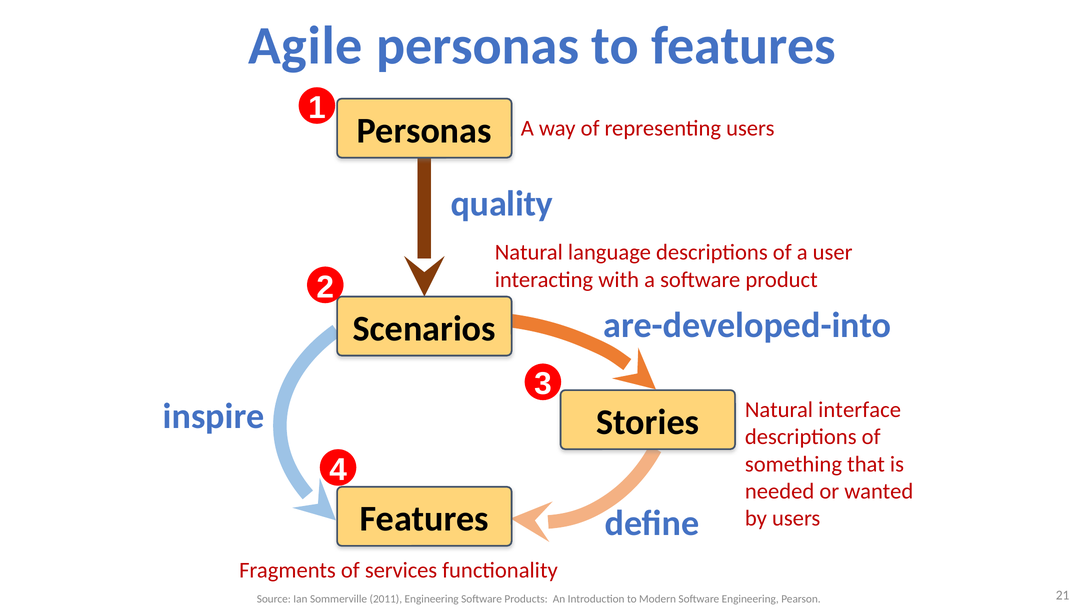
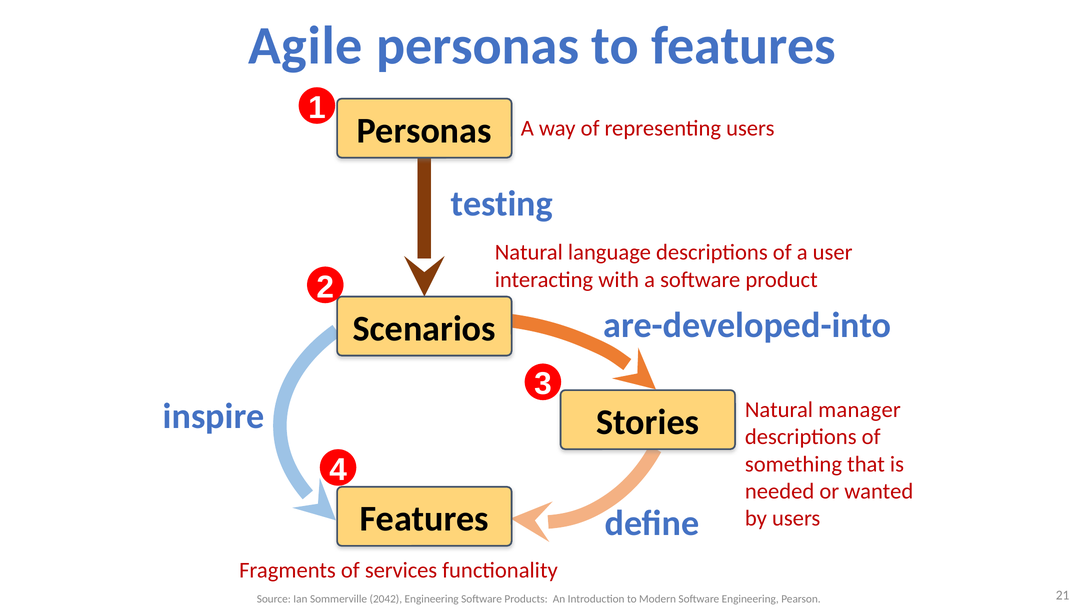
quality: quality -> testing
interface: interface -> manager
2011: 2011 -> 2042
